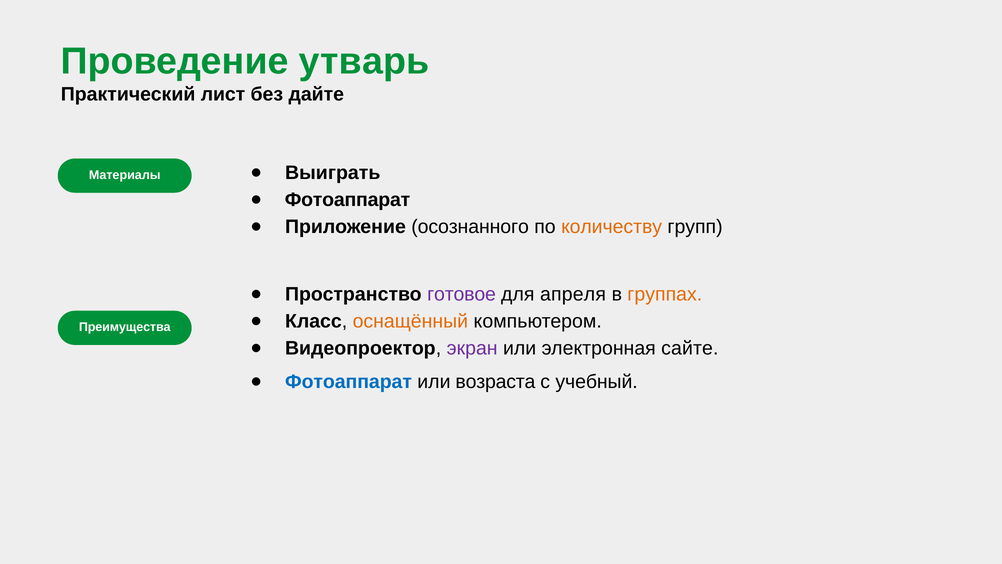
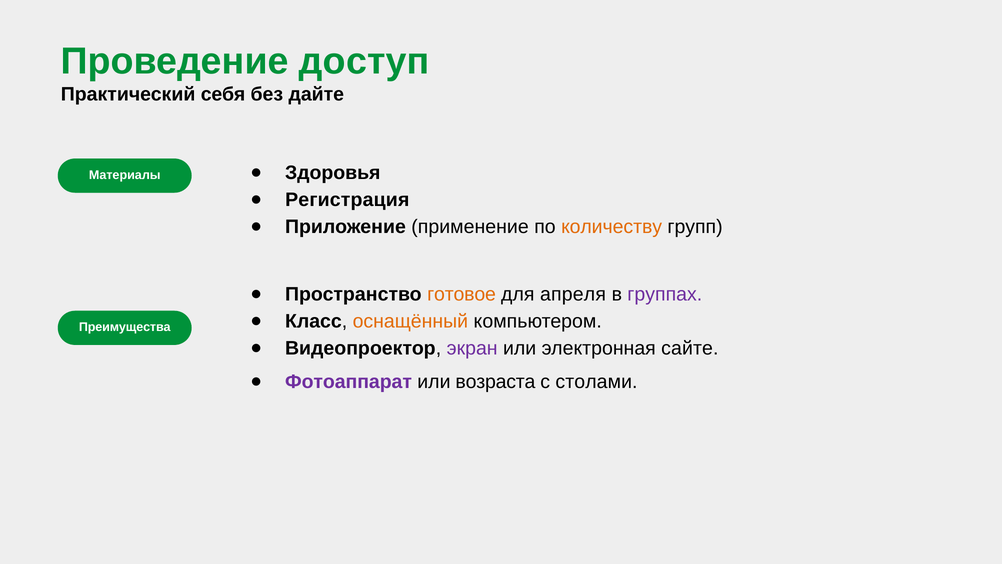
утварь: утварь -> доступ
лист: лист -> себя
Выиграть: Выиграть -> Здоровья
Фотоаппарат at (347, 200): Фотоаппарат -> Регистрация
осознанного: осознанного -> применение
готовое colour: purple -> orange
группах colour: orange -> purple
Фотоаппарат at (348, 382) colour: blue -> purple
учебный: учебный -> столами
